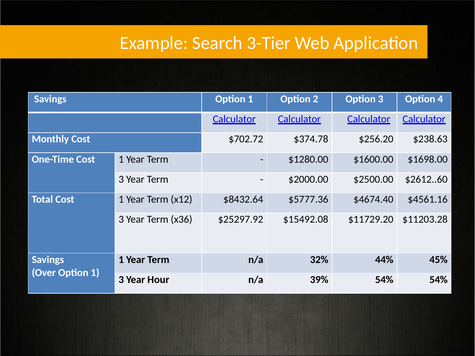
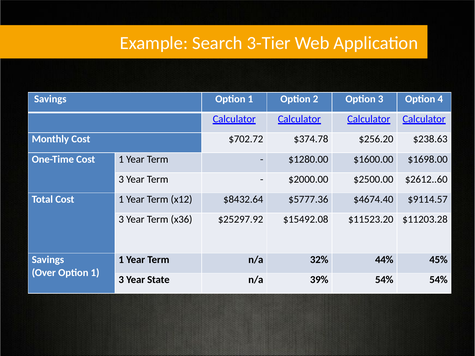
$4561.16: $4561.16 -> $9114.57
$11729.20: $11729.20 -> $11523.20
Hour: Hour -> State
